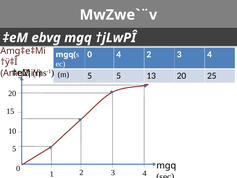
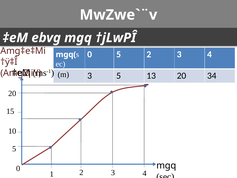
0 4: 4 -> 5
m 5: 5 -> 3
25: 25 -> 34
